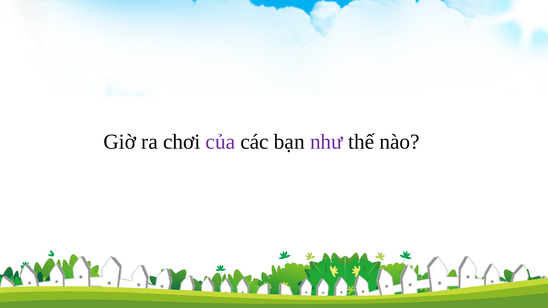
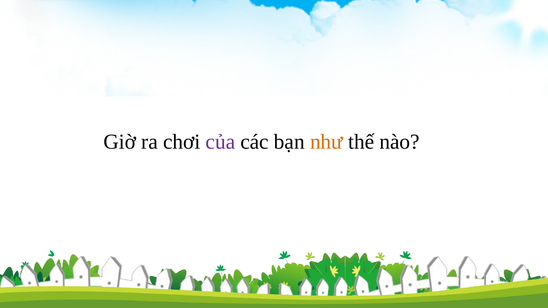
như colour: purple -> orange
